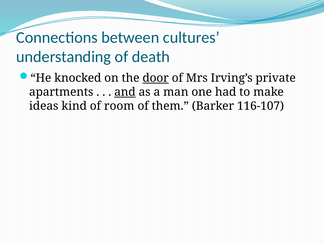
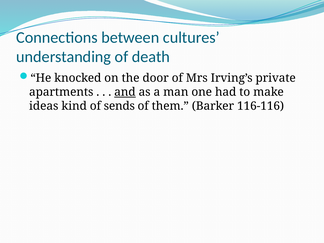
door underline: present -> none
room: room -> sends
116-107: 116-107 -> 116-116
